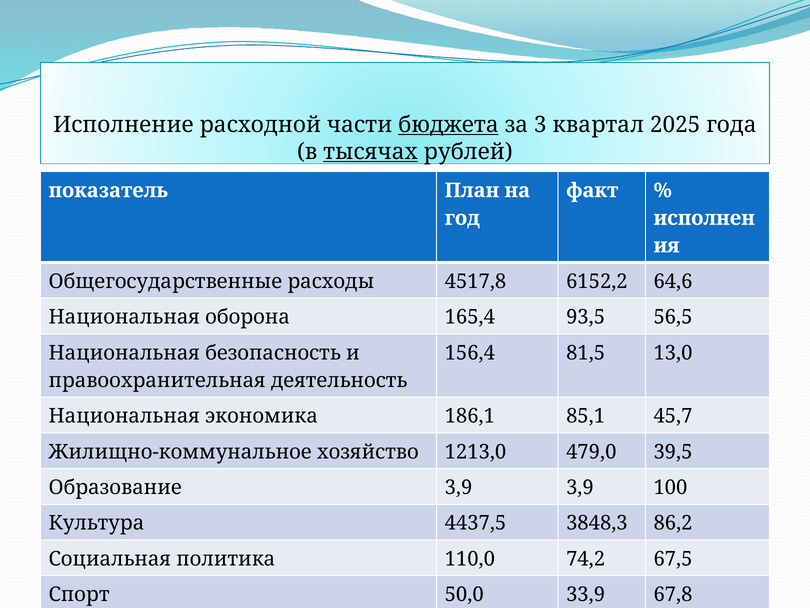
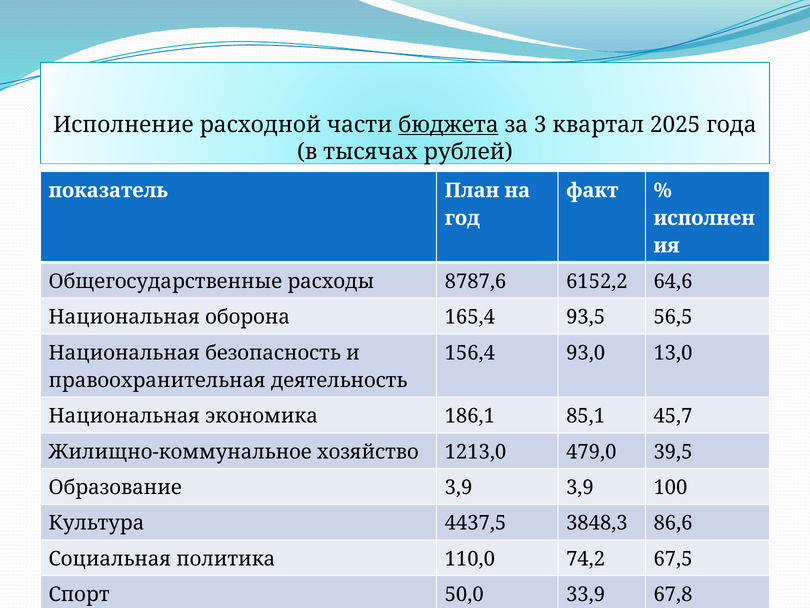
тысячах underline: present -> none
4517,8: 4517,8 -> 8787,6
81,5: 81,5 -> 93,0
86,2: 86,2 -> 86,6
